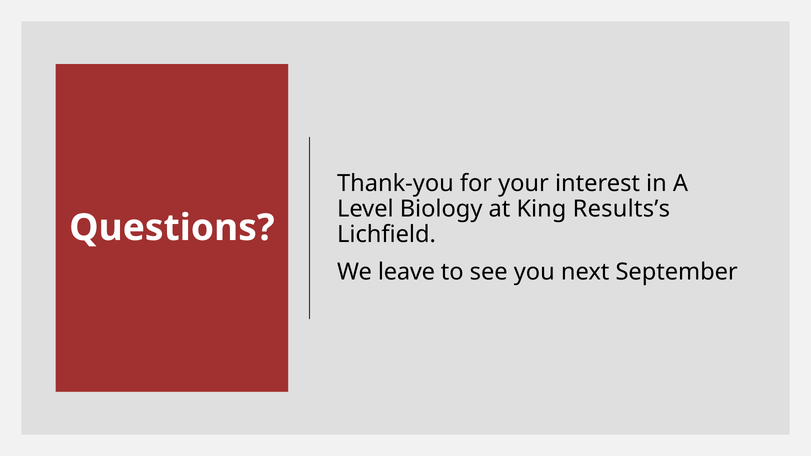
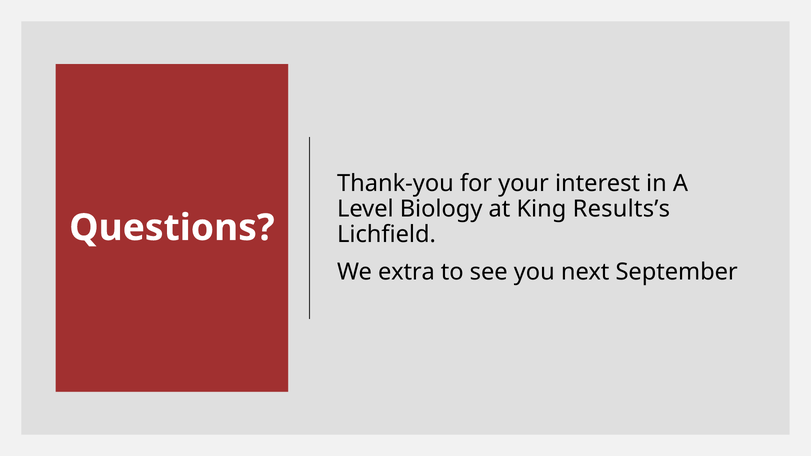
leave: leave -> extra
